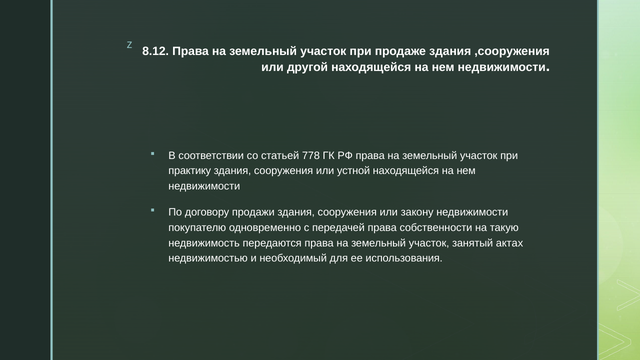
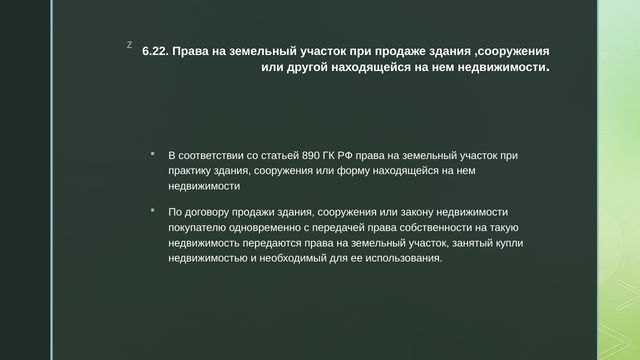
8.12: 8.12 -> 6.22
778: 778 -> 890
устной: устной -> форму
актах: актах -> купли
